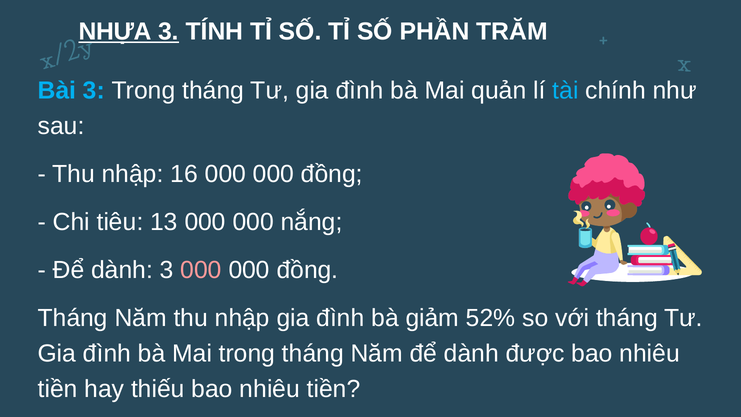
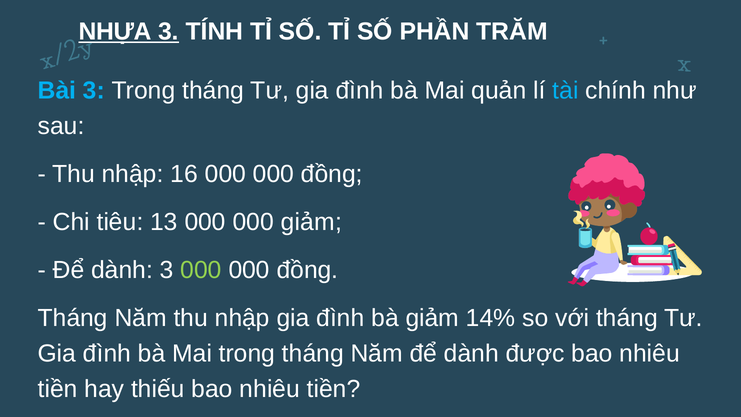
000 nắng: nắng -> giảm
000 at (201, 270) colour: pink -> light green
52%: 52% -> 14%
